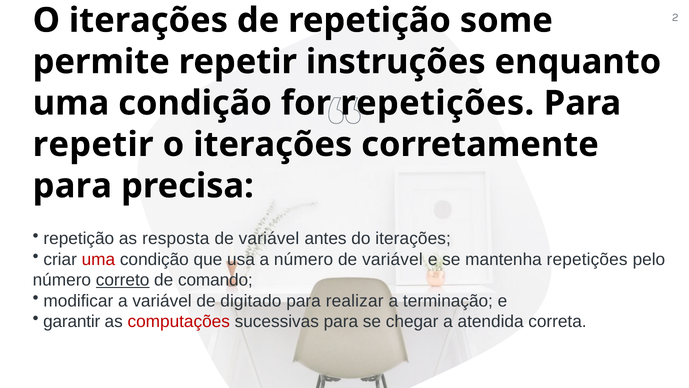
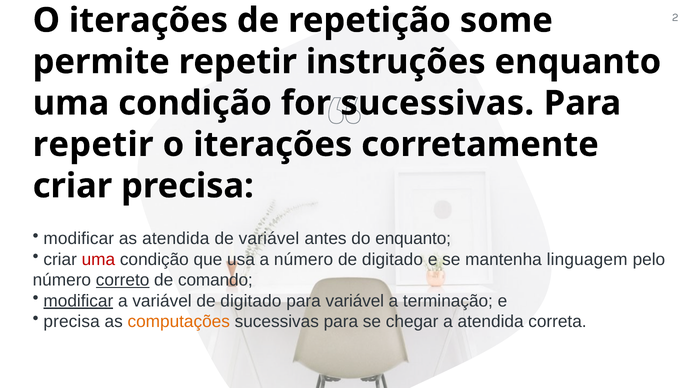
for repetições: repetições -> sucessivas
para at (72, 186): para -> criar
repetição at (79, 239): repetição -> modificar
as resposta: resposta -> atendida
do iterações: iterações -> enquanto
variável at (392, 259): variável -> digitado
mantenha repetições: repetições -> linguagem
modificar at (78, 301) underline: none -> present
para realizar: realizar -> variável
garantir at (72, 321): garantir -> precisa
computações colour: red -> orange
